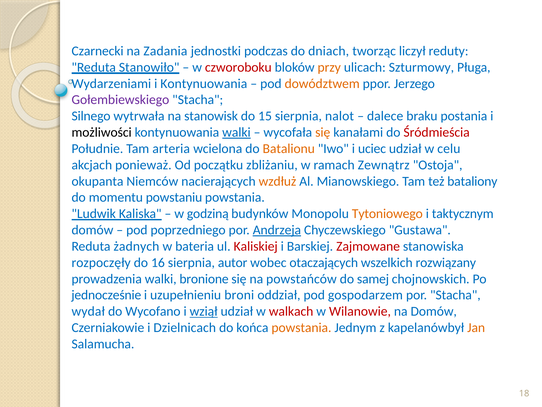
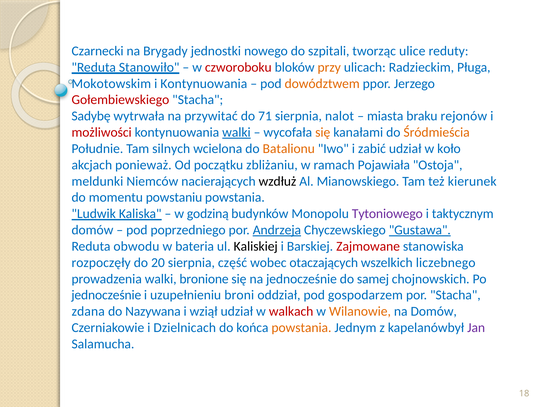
Zadania: Zadania -> Brygady
podczas: podczas -> nowego
dniach: dniach -> szpitali
liczył: liczył -> ulice
Szturmowy: Szturmowy -> Radzieckim
Wydarzeniami: Wydarzeniami -> Mokotowskim
Gołembiewskiego colour: purple -> red
Silnego: Silnego -> Sadybę
stanowisk: stanowisk -> przywitać
15: 15 -> 71
dalece: dalece -> miasta
postania: postania -> rejonów
możliwości colour: black -> red
Śródmieścia colour: red -> orange
arteria: arteria -> silnych
uciec: uciec -> zabić
celu: celu -> koło
Zewnątrz: Zewnątrz -> Pojawiała
okupanta: okupanta -> meldunki
wzdłuż colour: orange -> black
bataliony: bataliony -> kierunek
Tytoniowego colour: orange -> purple
Gustawa underline: none -> present
żadnych: żadnych -> obwodu
Kaliskiej colour: red -> black
16: 16 -> 20
autor: autor -> część
rozwiązany: rozwiązany -> liczebnego
na powstańców: powstańców -> jednocześnie
wydał: wydał -> zdana
Wycofano: Wycofano -> Nazywana
wziął underline: present -> none
Wilanowie colour: red -> orange
Jan colour: orange -> purple
